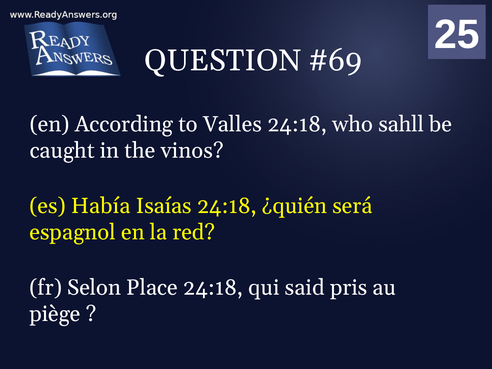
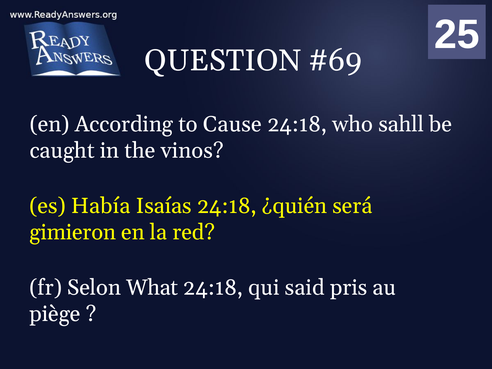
Valles: Valles -> Cause
espagnol: espagnol -> gimieron
Place: Place -> What
